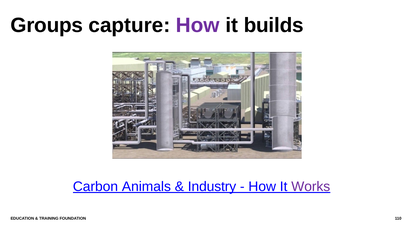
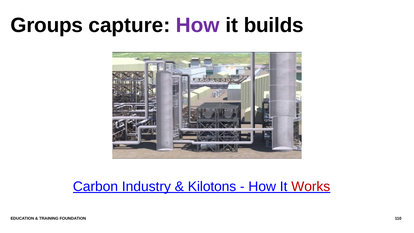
Animals: Animals -> Industry
Industry: Industry -> Kilotons
Works colour: purple -> red
